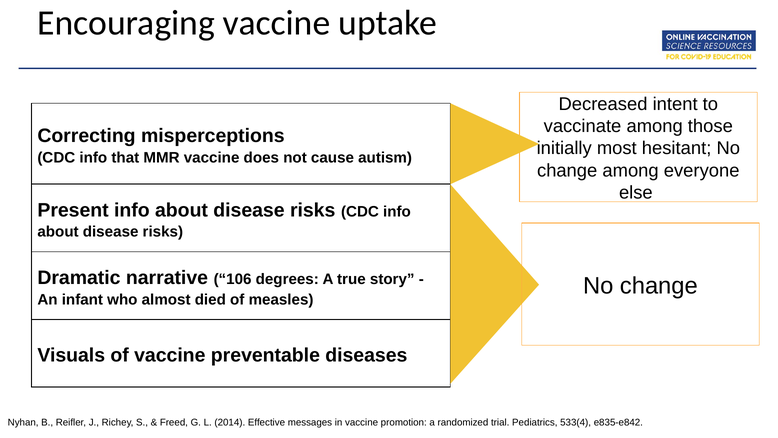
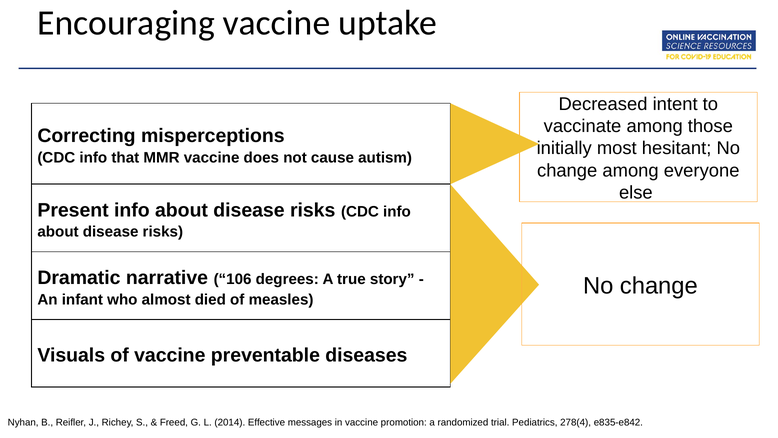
533(4: 533(4 -> 278(4
